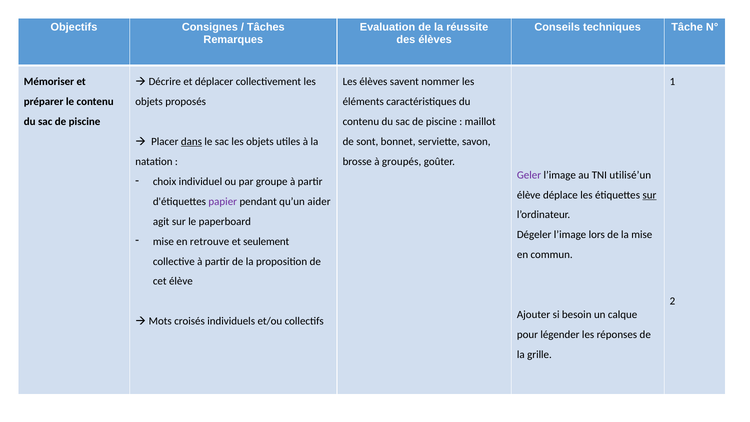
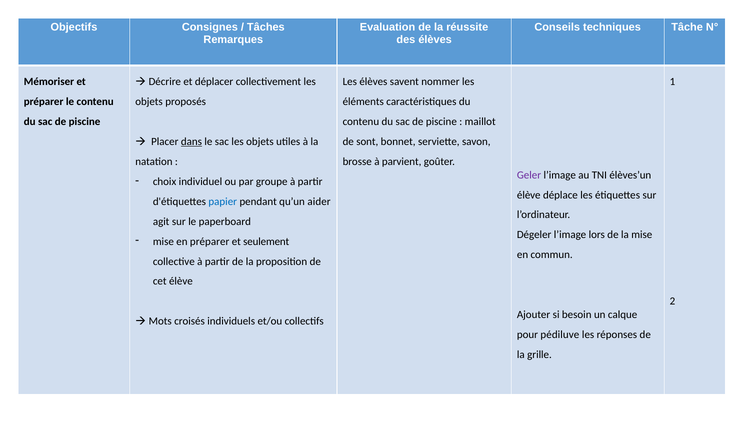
groupés: groupés -> parvient
utilisé’un: utilisé’un -> élèves’un
sur at (649, 195) underline: present -> none
papier colour: purple -> blue
en retrouve: retrouve -> préparer
légender: légender -> pédiluve
